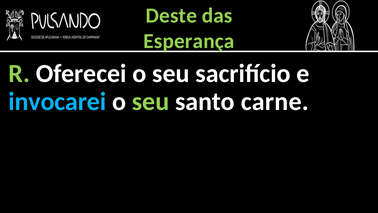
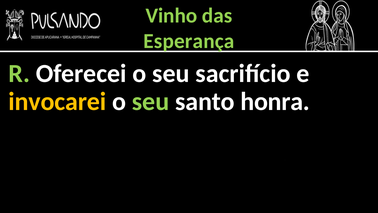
Deste: Deste -> Vinho
invocarei colour: light blue -> yellow
carne: carne -> honra
